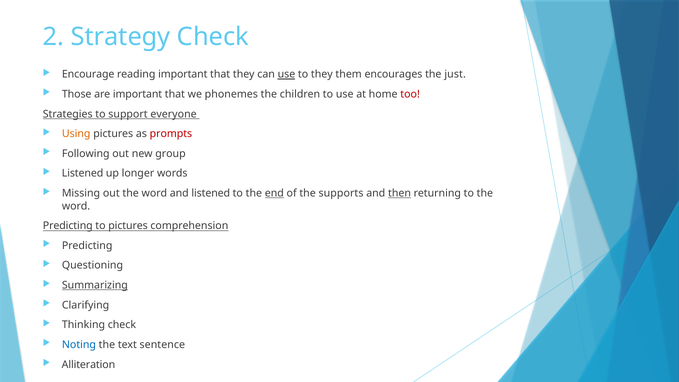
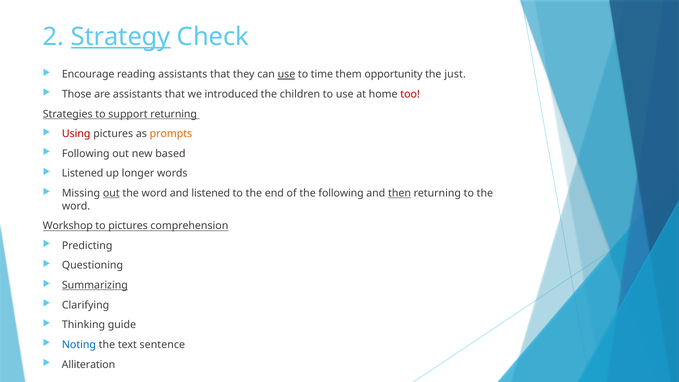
Strategy underline: none -> present
reading important: important -> assistants
to they: they -> time
encourages: encourages -> opportunity
are important: important -> assistants
phonemes: phonemes -> introduced
support everyone: everyone -> returning
Using colour: orange -> red
prompts colour: red -> orange
group: group -> based
out at (111, 193) underline: none -> present
end underline: present -> none
the supports: supports -> following
Predicting at (68, 226): Predicting -> Workshop
Thinking check: check -> guide
